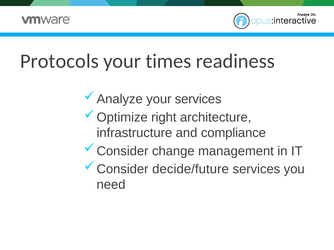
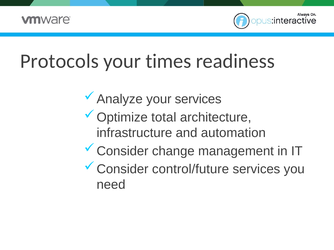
right: right -> total
compliance: compliance -> automation
decide/future: decide/future -> control/future
